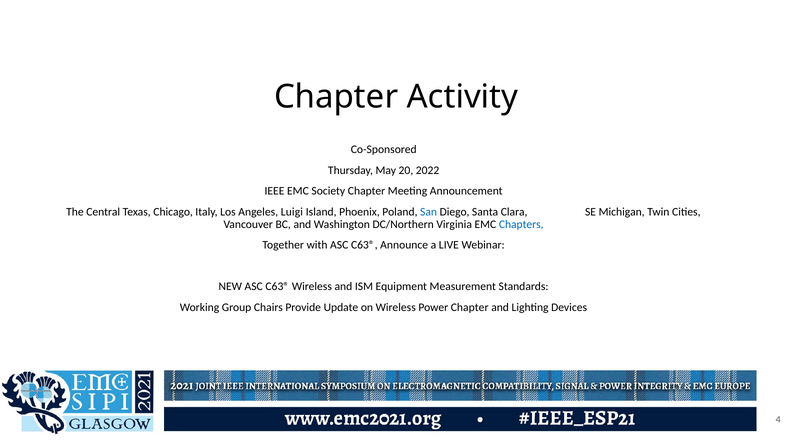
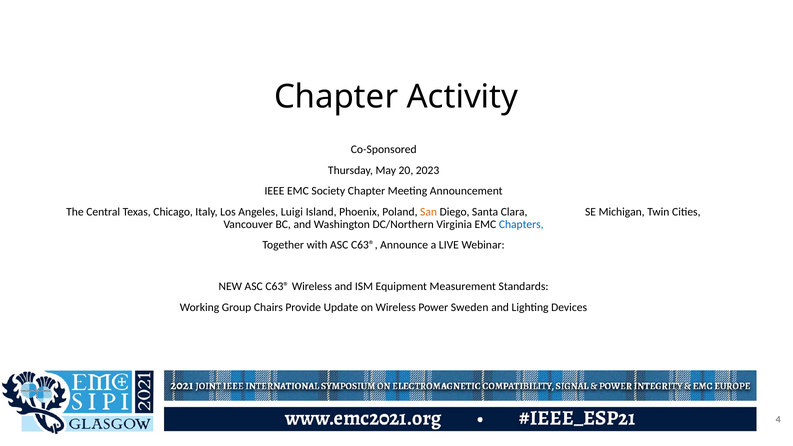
2022: 2022 -> 2023
San colour: blue -> orange
Power Chapter: Chapter -> Sweden
